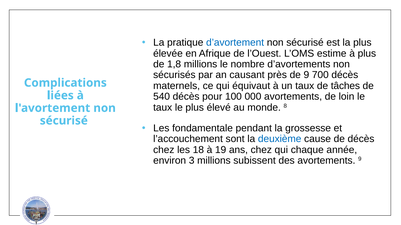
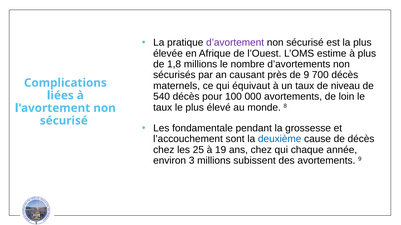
d’avortement colour: blue -> purple
tâches: tâches -> niveau
18: 18 -> 25
